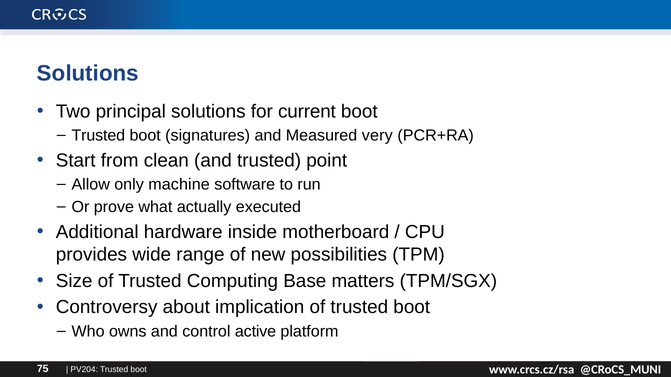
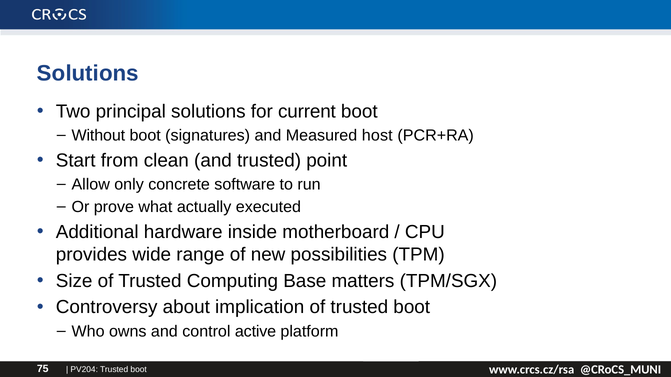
Trusted at (98, 136): Trusted -> Without
very: very -> host
machine: machine -> concrete
